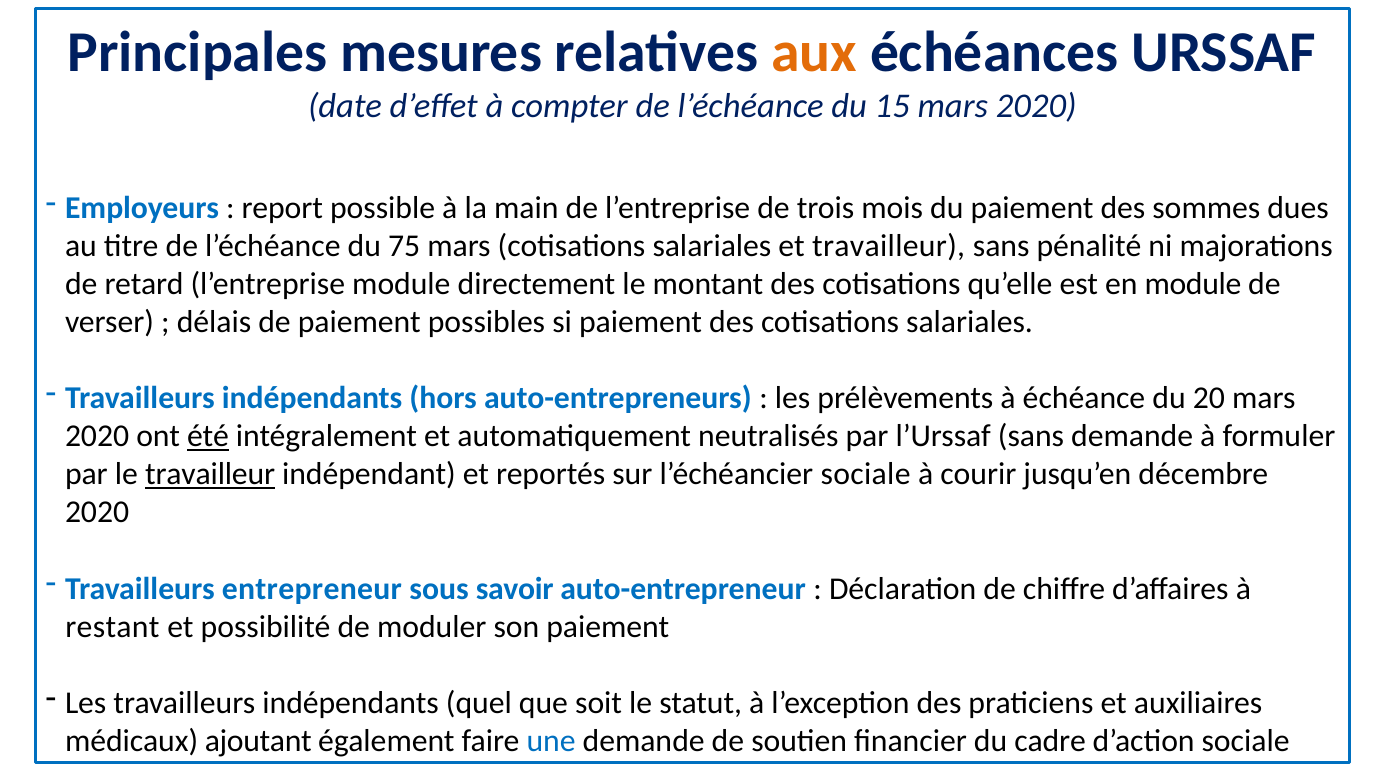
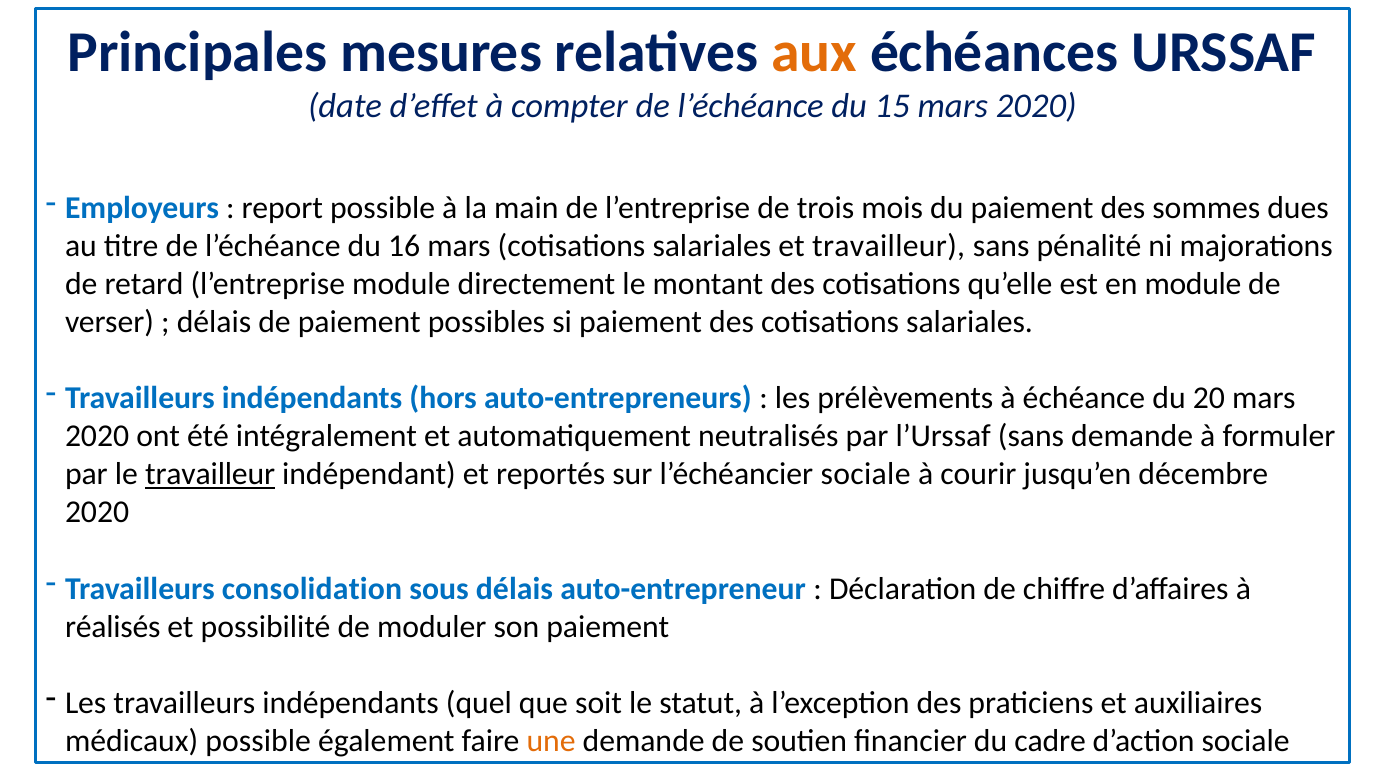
75: 75 -> 16
été underline: present -> none
entrepreneur: entrepreneur -> consolidation
sous savoir: savoir -> délais
restant: restant -> réalisés
médicaux ajoutant: ajoutant -> possible
une colour: blue -> orange
